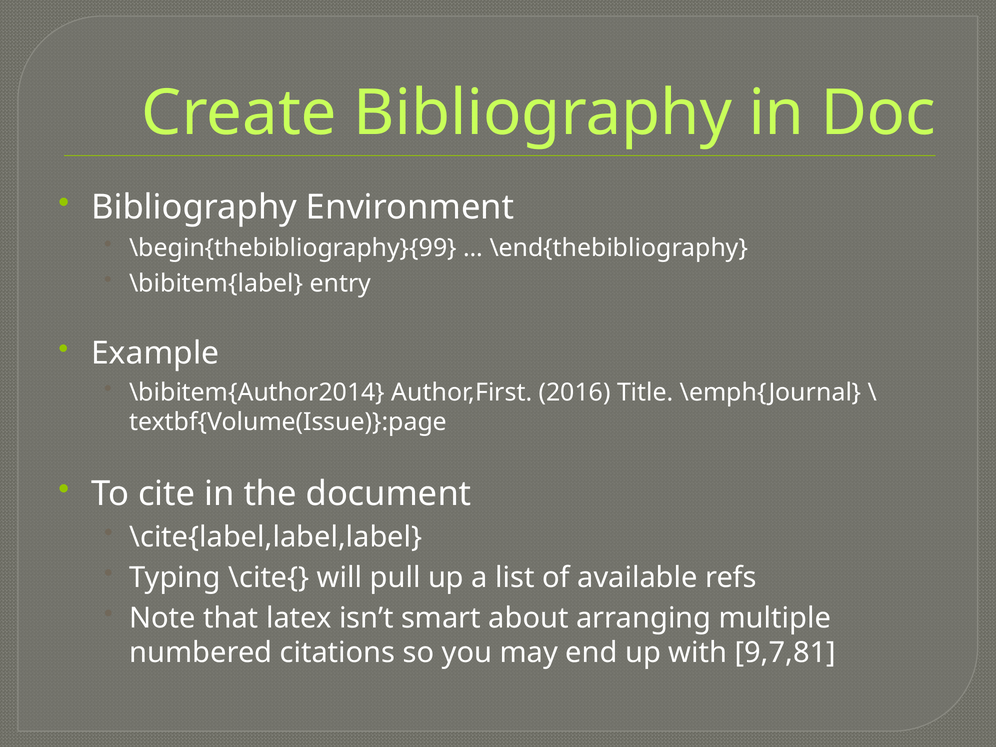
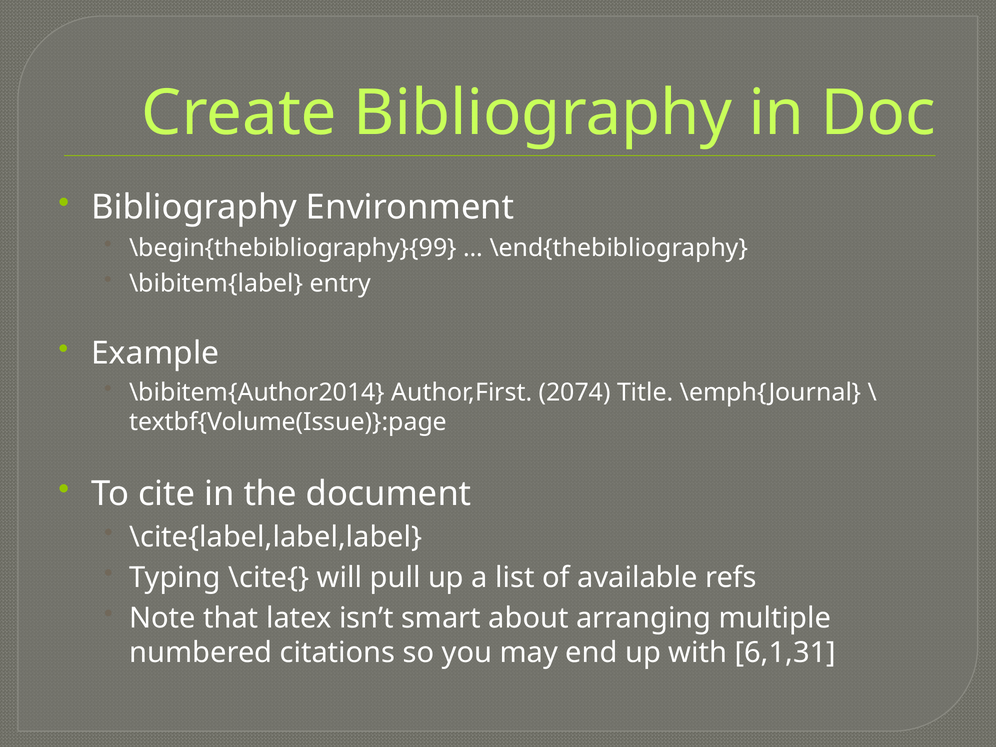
2016: 2016 -> 2074
9,7,81: 9,7,81 -> 6,1,31
